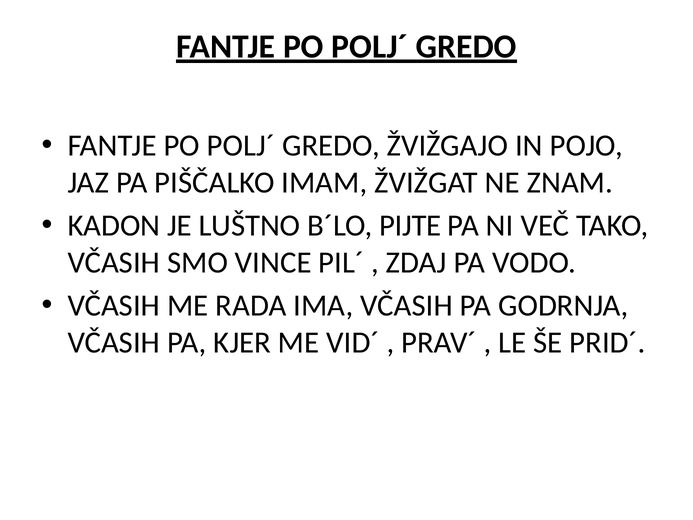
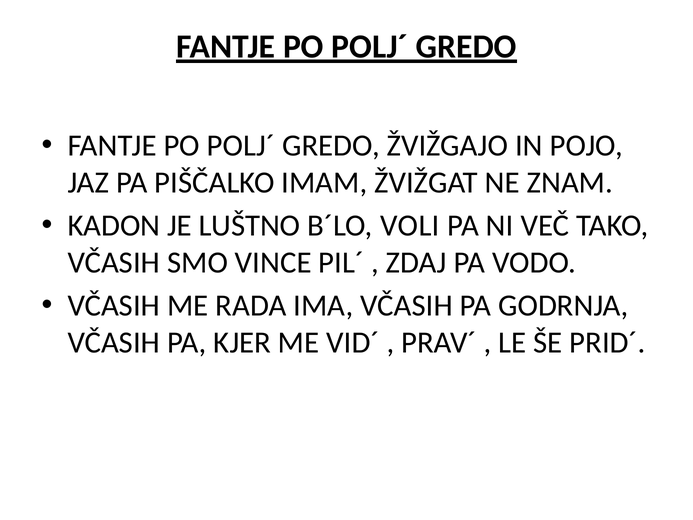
PIJTE: PIJTE -> VOLI
